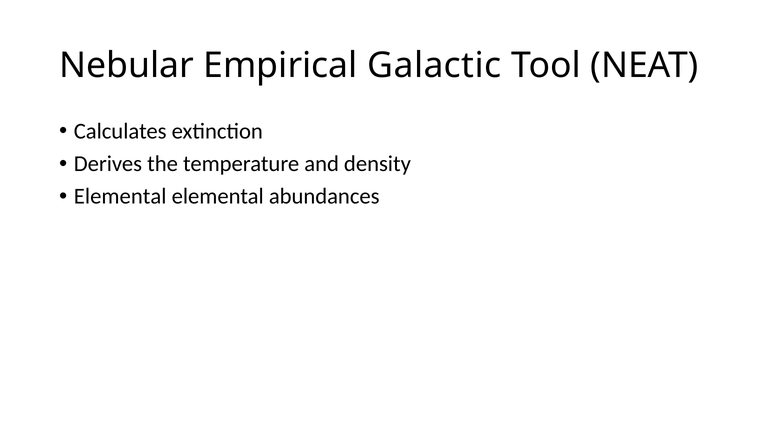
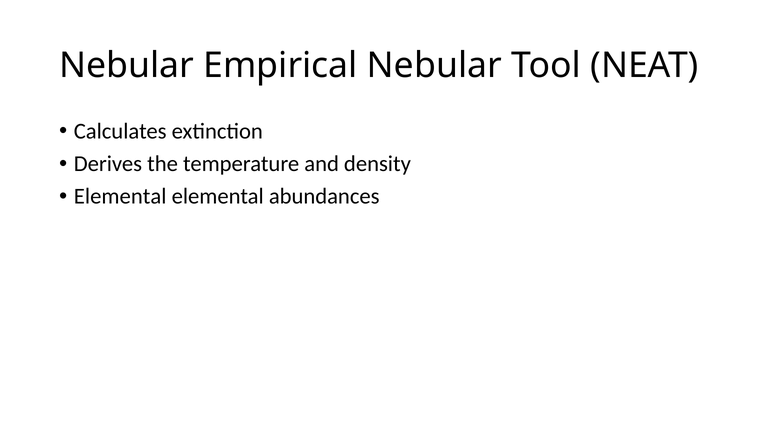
Empirical Galactic: Galactic -> Nebular
